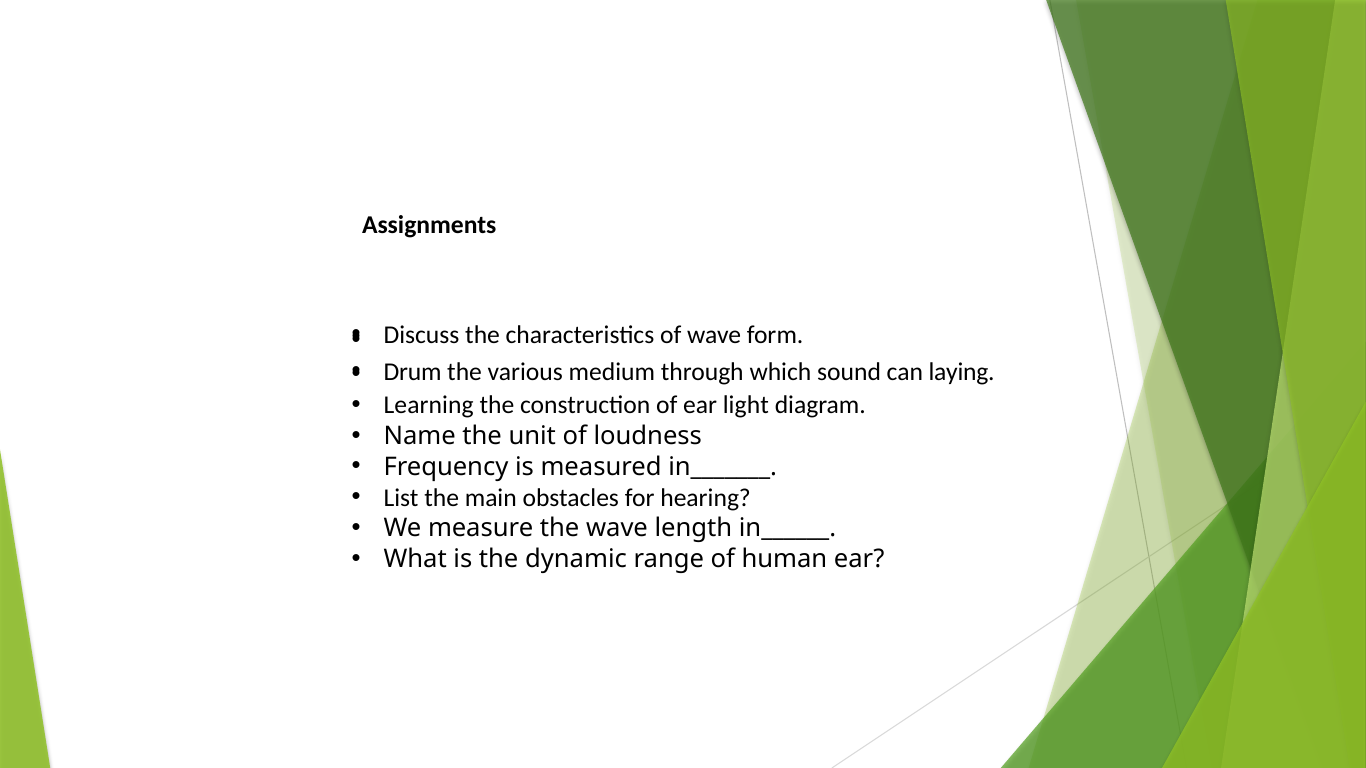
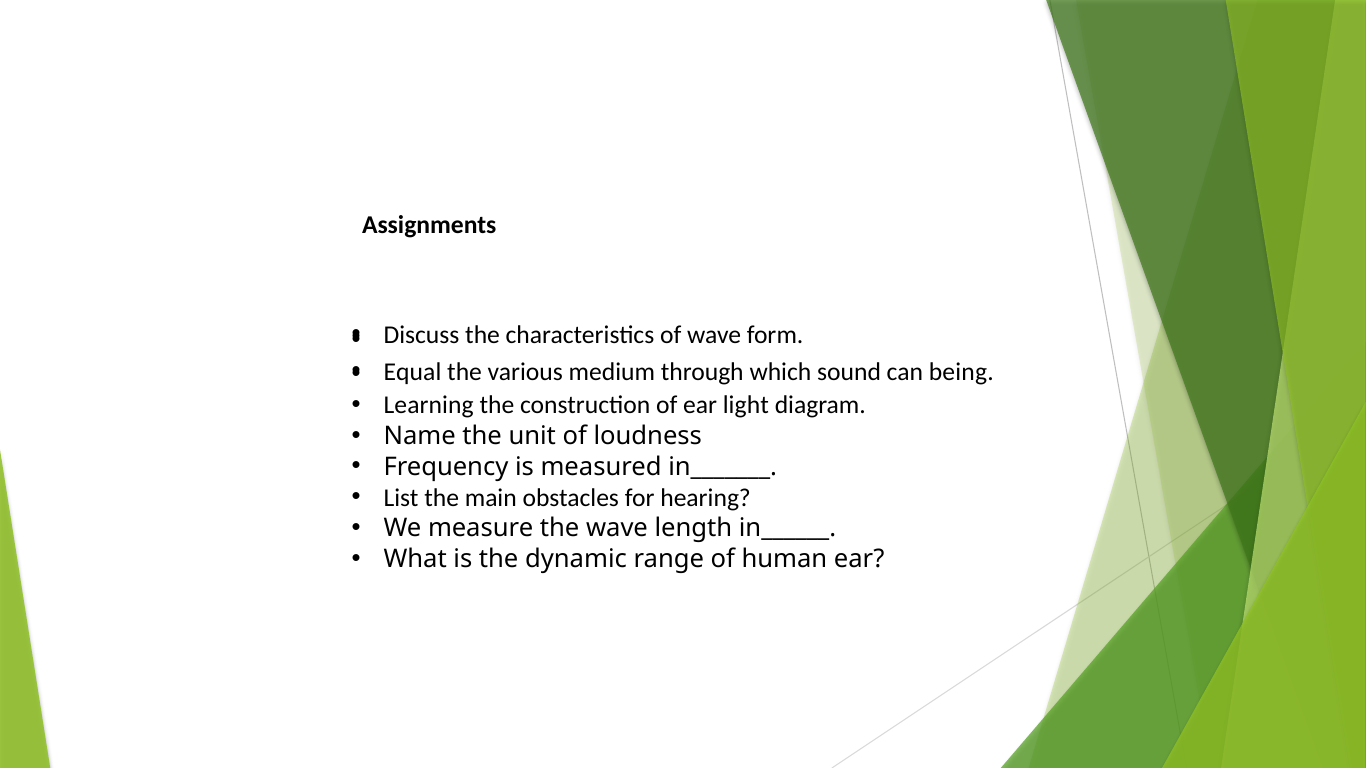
Drum: Drum -> Equal
laying: laying -> being
